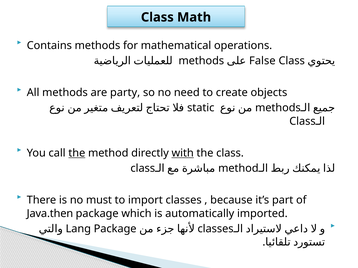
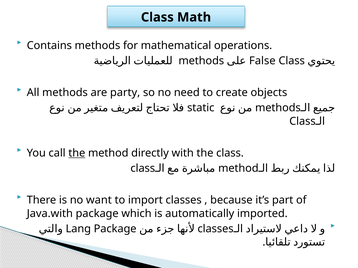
with underline: present -> none
must: must -> want
Java.then: Java.then -> Java.with
